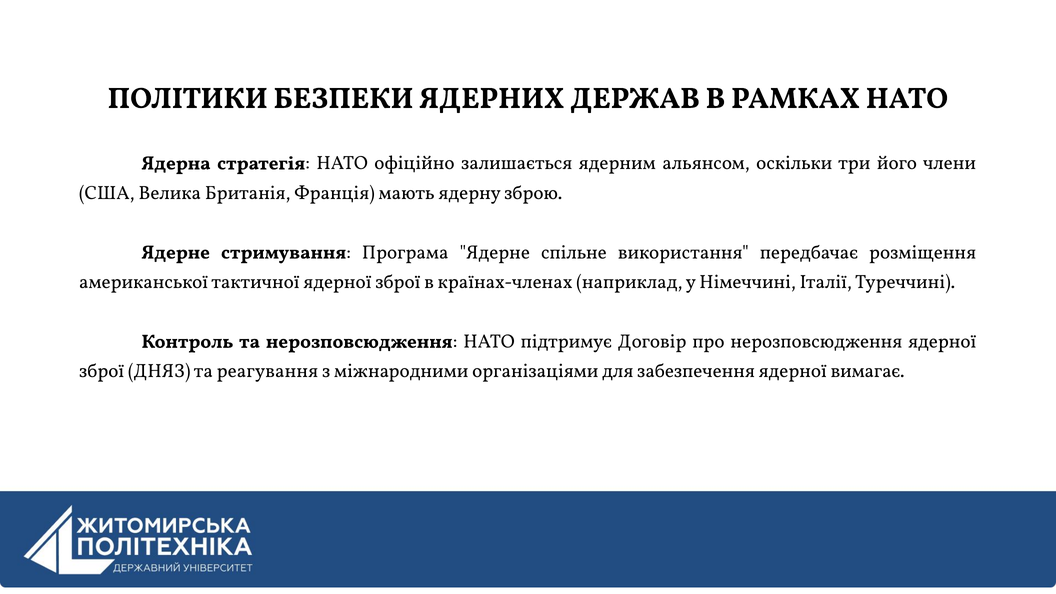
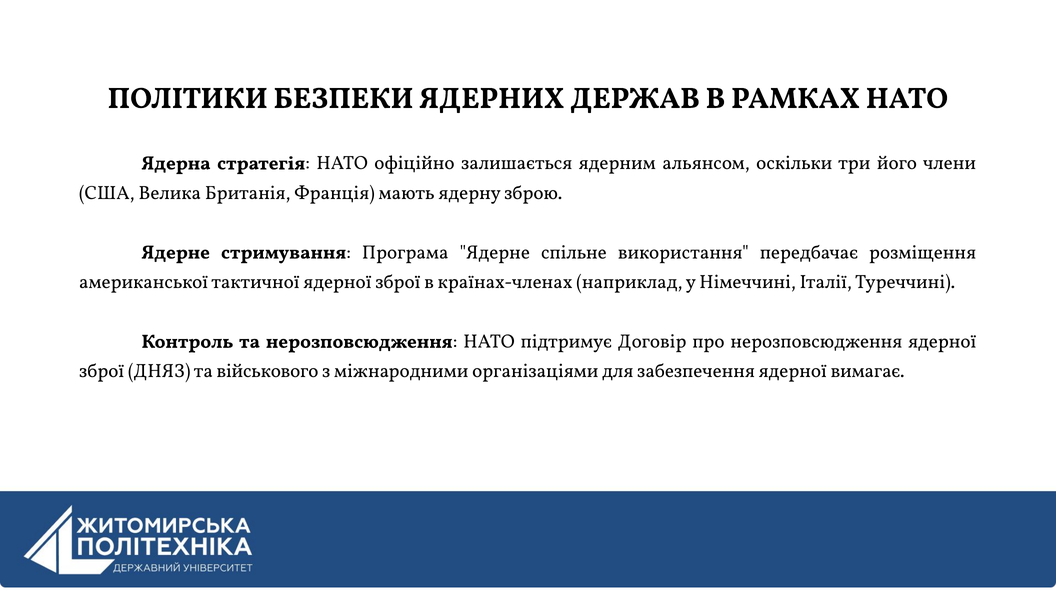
реагування: реагування -> військового
